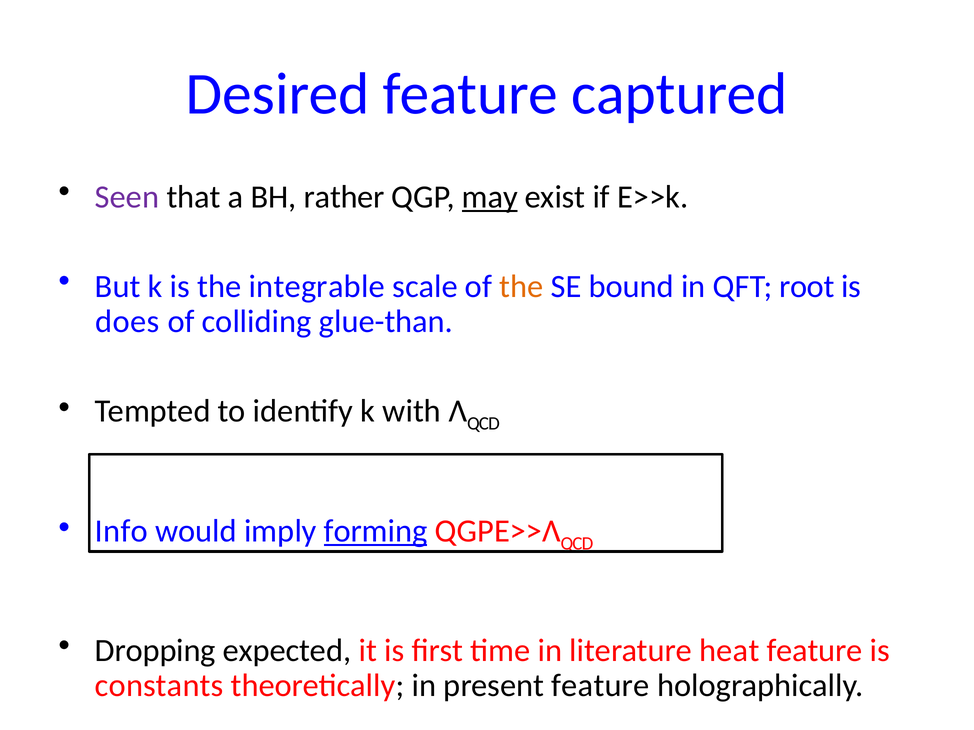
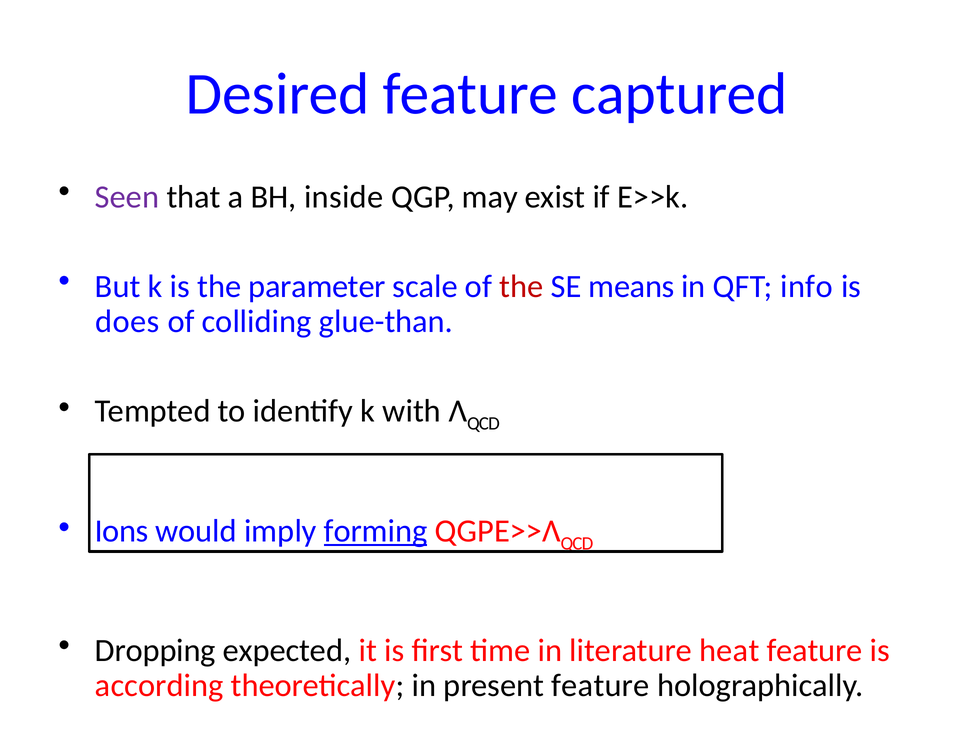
rather: rather -> inside
may underline: present -> none
integrable: integrable -> parameter
the at (521, 287) colour: orange -> red
bound: bound -> means
root: root -> info
Info: Info -> Ions
constants: constants -> according
